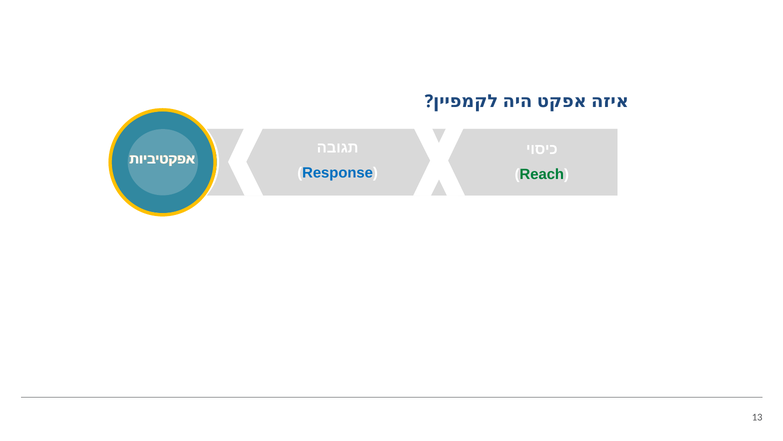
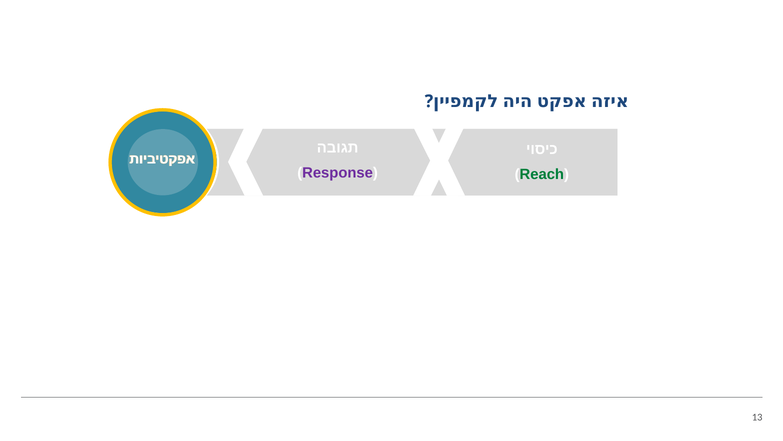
Response colour: blue -> purple
